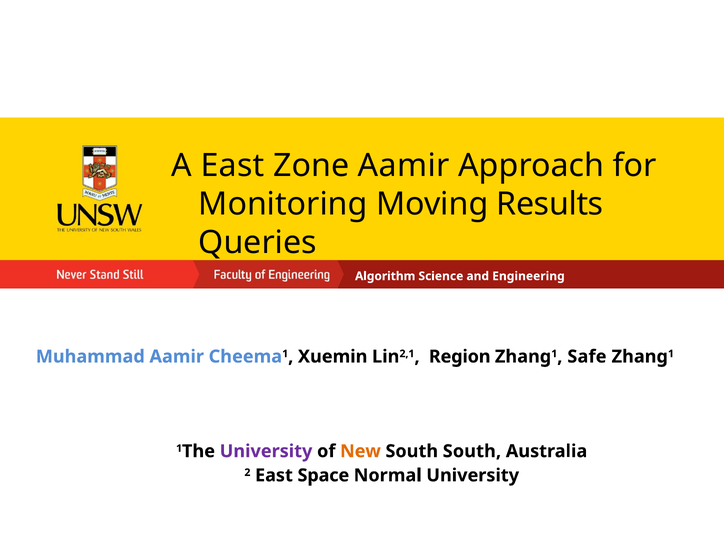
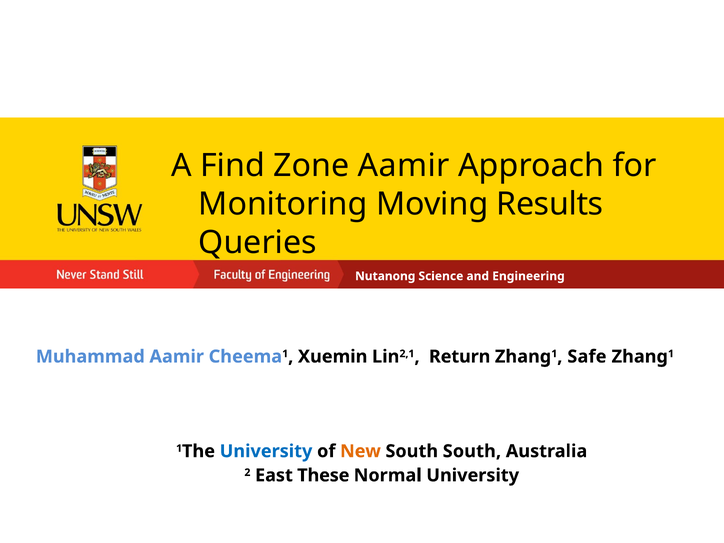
A East: East -> Find
Algorithm: Algorithm -> Nutanong
Region: Region -> Return
University at (266, 451) colour: purple -> blue
Space: Space -> These
